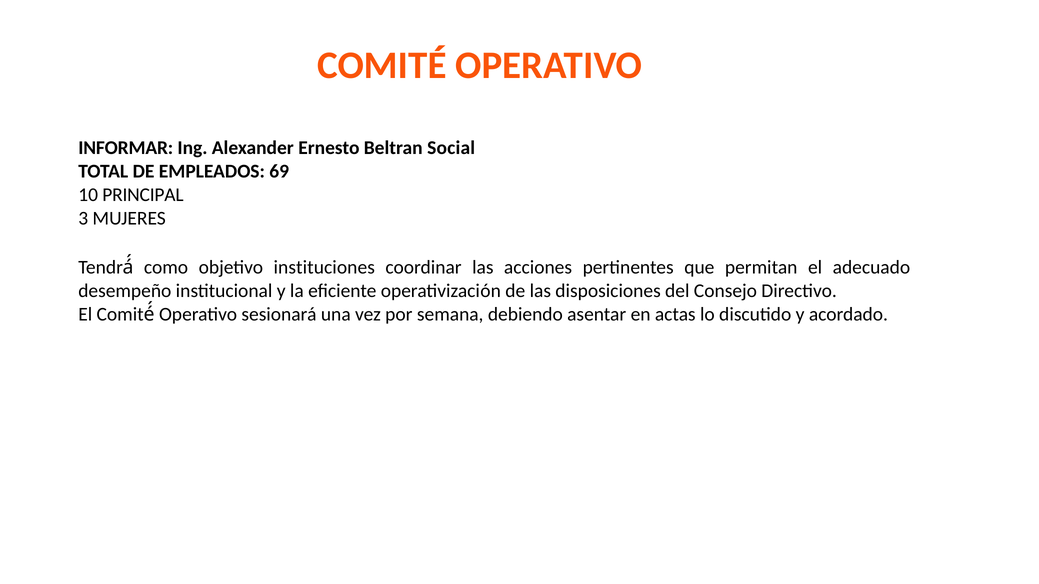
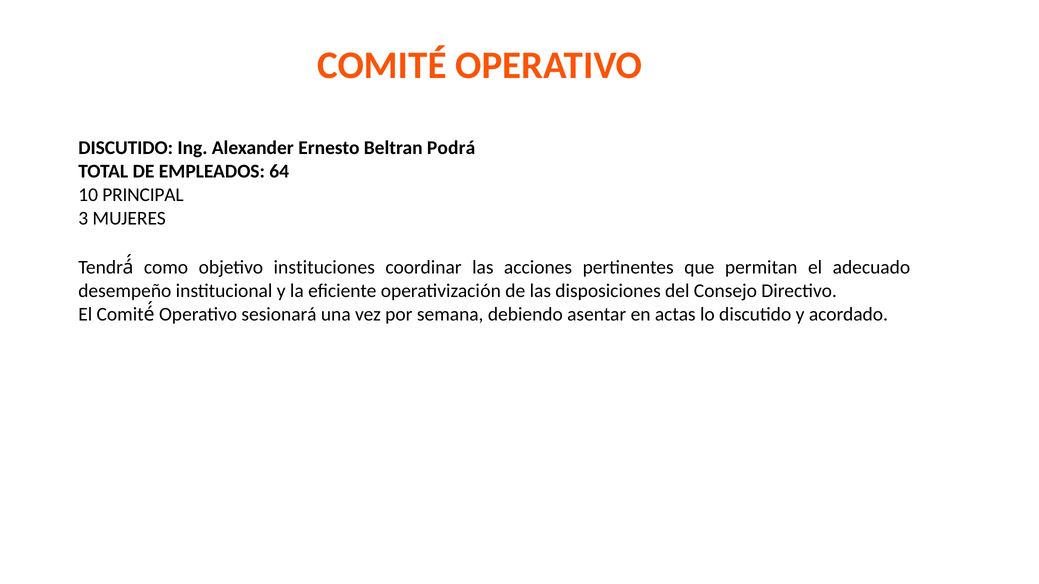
INFORMAR at (126, 148): INFORMAR -> DISCUTIDO
Social: Social -> Podrá
69: 69 -> 64
